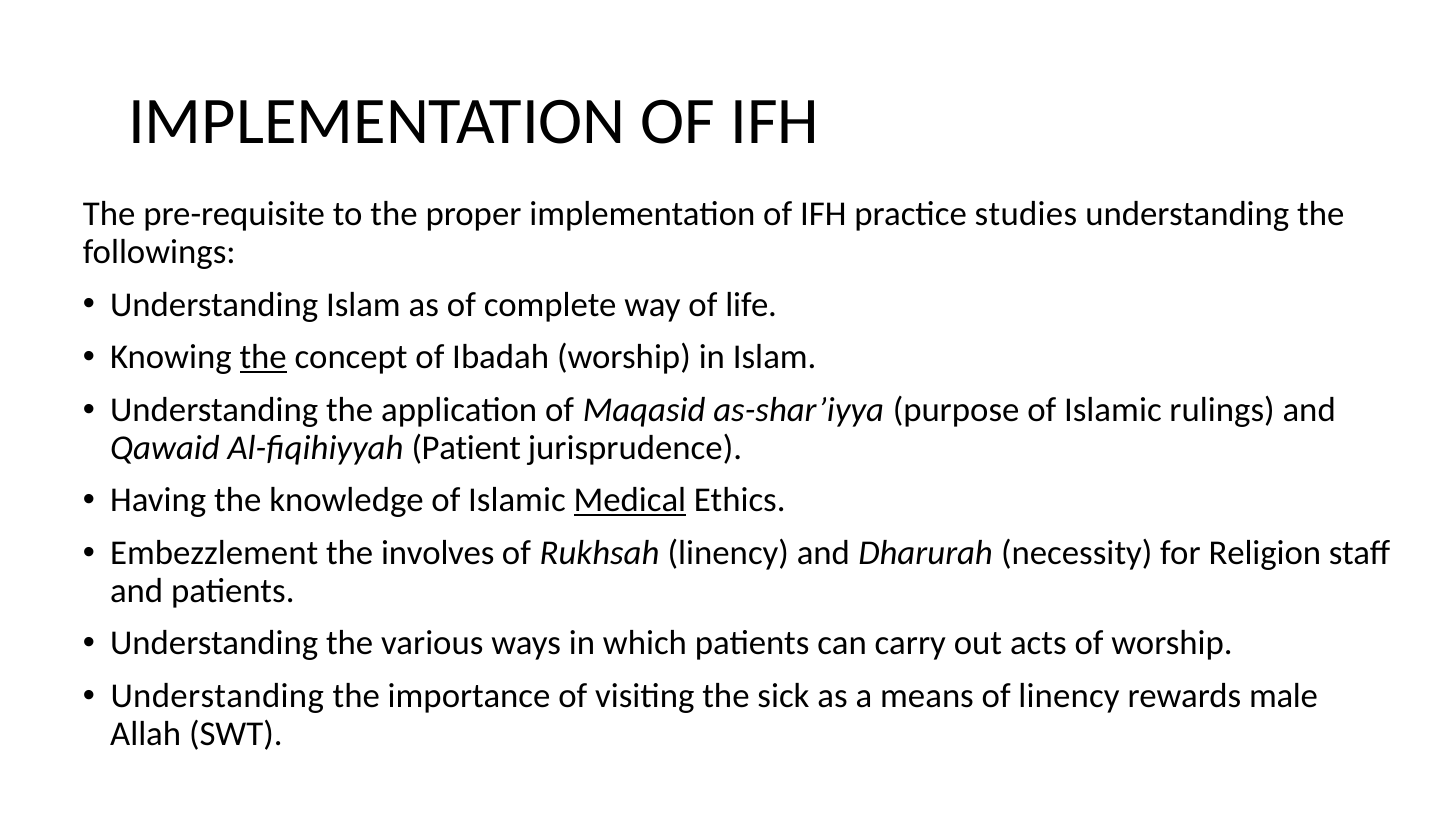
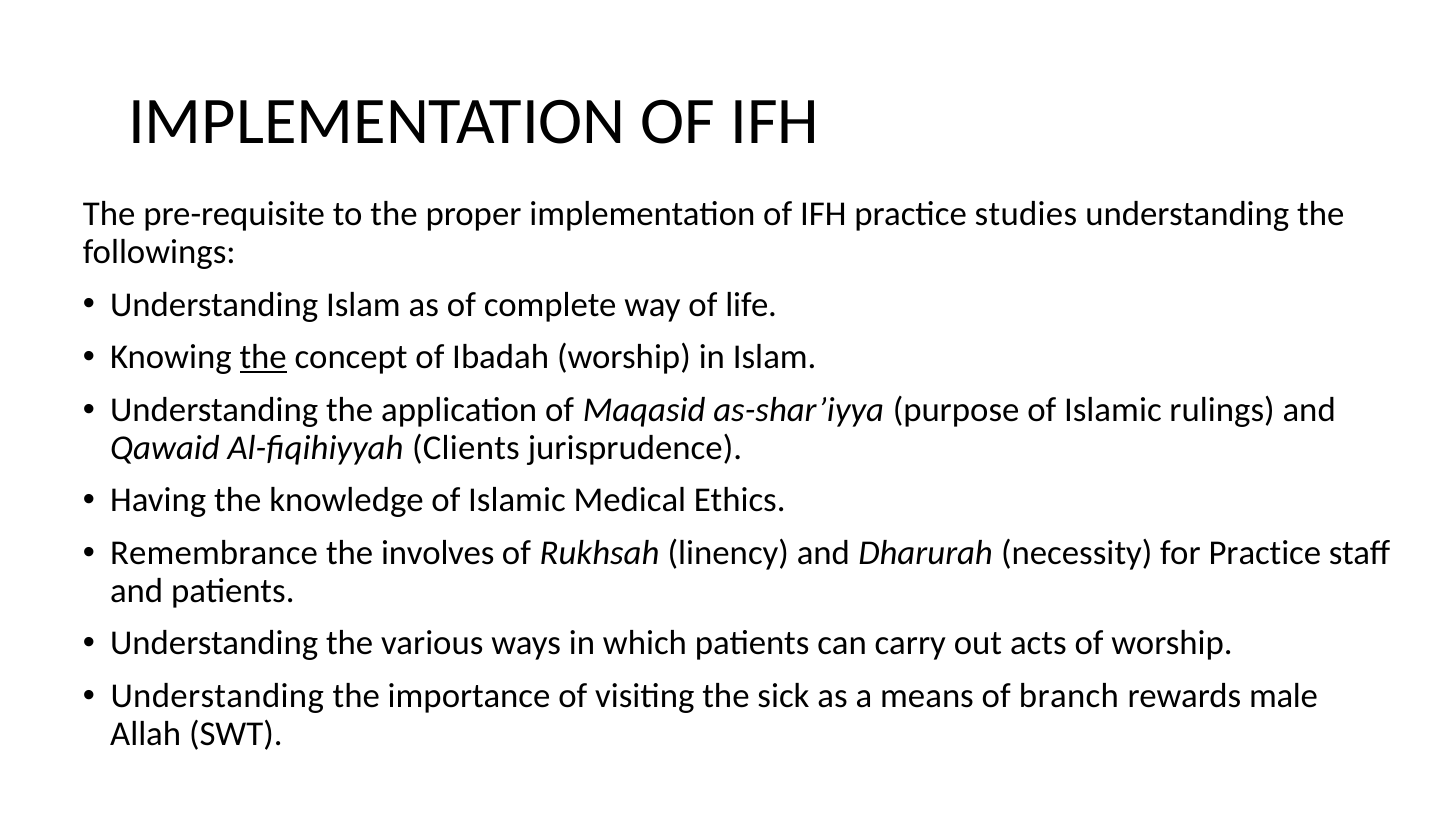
Patient: Patient -> Clients
Medical underline: present -> none
Embezzlement: Embezzlement -> Remembrance
for Religion: Religion -> Practice
of linency: linency -> branch
